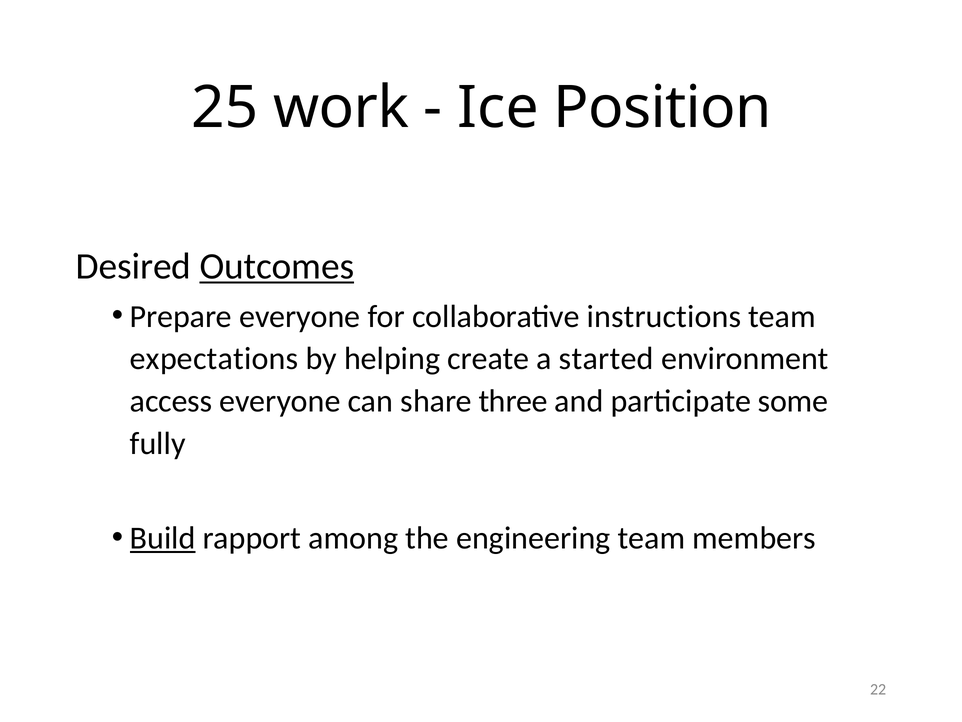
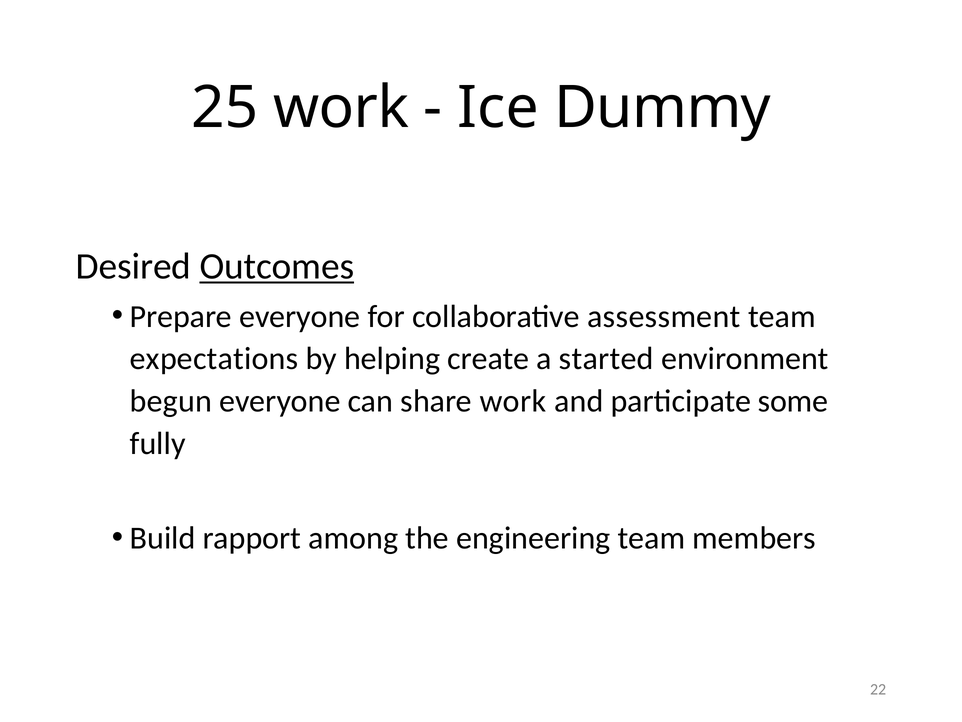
Position: Position -> Dummy
instructions: instructions -> assessment
access: access -> begun
share three: three -> work
Build underline: present -> none
